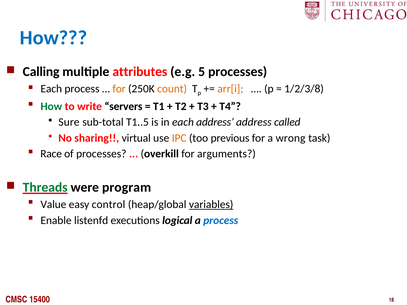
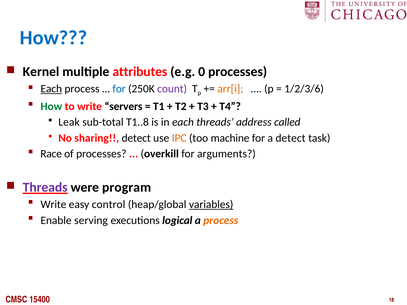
Calling: Calling -> Kernel
5: 5 -> 0
Each at (51, 89) underline: none -> present
for at (119, 89) colour: orange -> blue
count colour: orange -> purple
1/2/3/8: 1/2/3/8 -> 1/2/3/6
Sure: Sure -> Leak
T1..5: T1..5 -> T1..8
each address: address -> threads
sharing virtual: virtual -> detect
previous: previous -> machine
a wrong: wrong -> detect
Threads at (45, 188) colour: green -> purple
Value at (53, 205): Value -> Write
listenfd: listenfd -> serving
process at (221, 220) colour: blue -> orange
